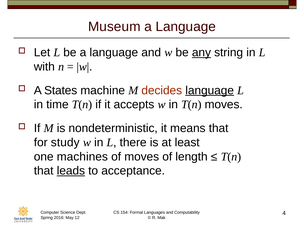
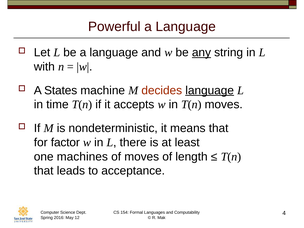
Museum: Museum -> Powerful
study: study -> factor
leads underline: present -> none
